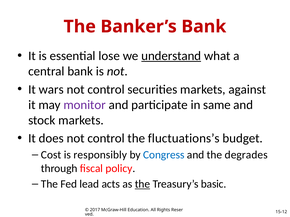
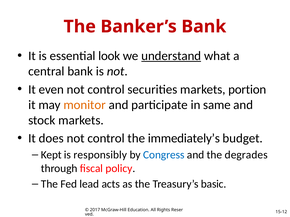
lose: lose -> look
wars: wars -> even
against: against -> portion
monitor colour: purple -> orange
fluctuations’s: fluctuations’s -> immediately’s
Cost: Cost -> Kept
the at (142, 184) underline: present -> none
